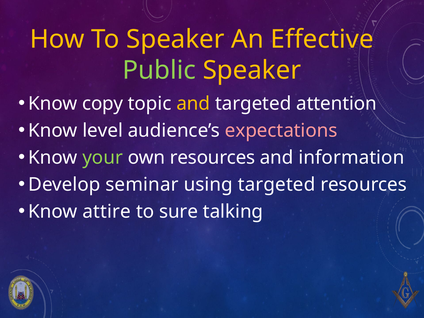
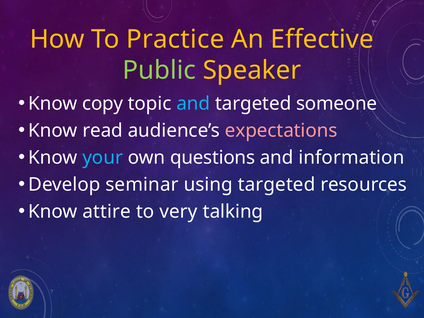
To Speaker: Speaker -> Practice
and at (193, 104) colour: yellow -> light blue
attention: attention -> someone
level: level -> read
your colour: light green -> light blue
own resources: resources -> questions
sure: sure -> very
